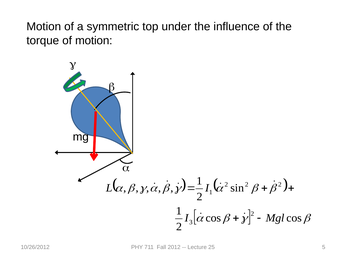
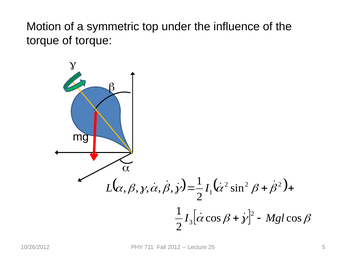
of motion: motion -> torque
